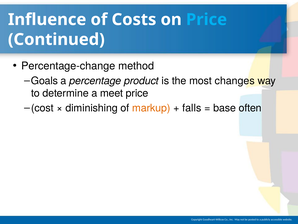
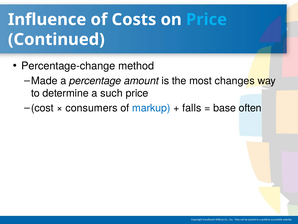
Goals: Goals -> Made
product: product -> amount
meet: meet -> such
diminishing: diminishing -> consumers
markup colour: orange -> blue
